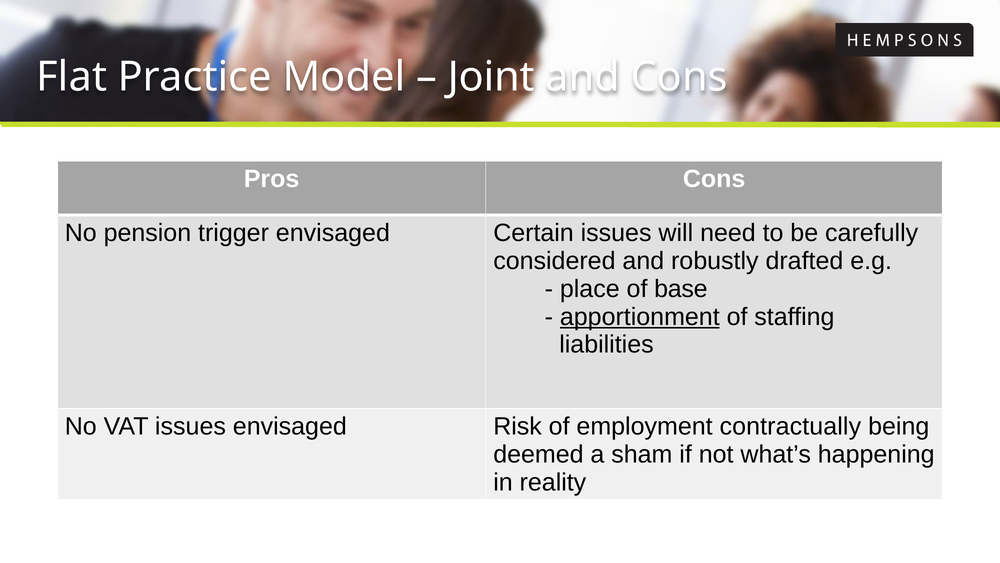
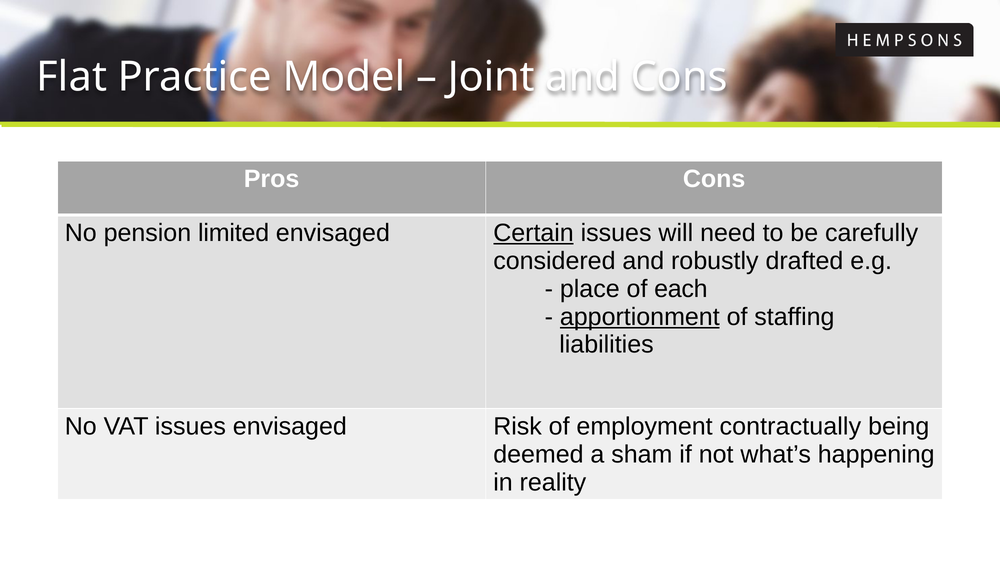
trigger: trigger -> limited
Certain underline: none -> present
base: base -> each
